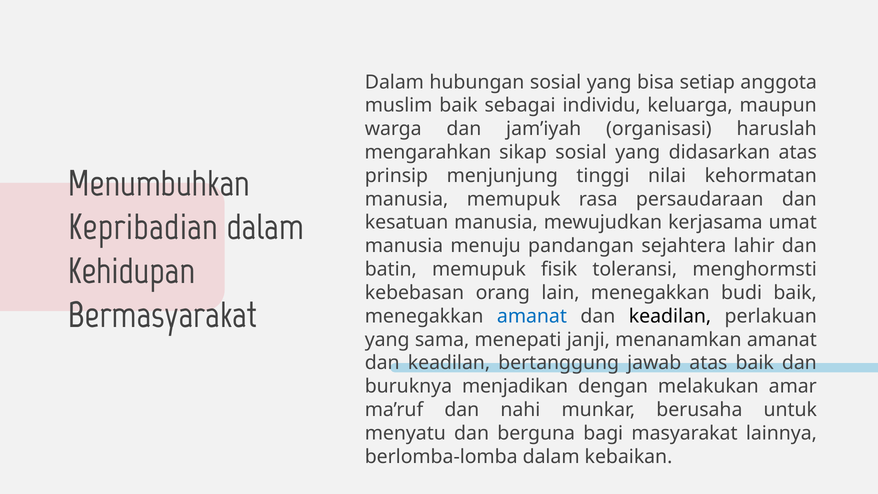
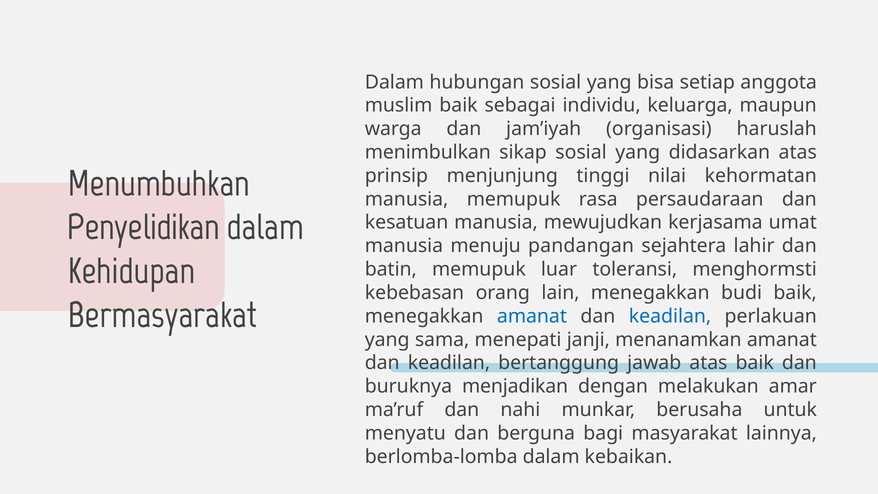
mengarahkan: mengarahkan -> menimbulkan
Kepribadian: Kepribadian -> Penyelidikan
fisik: fisik -> luar
keadilan at (670, 316) colour: black -> blue
